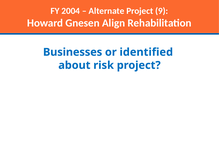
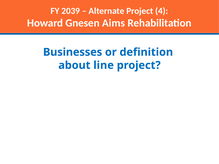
2004: 2004 -> 2039
9: 9 -> 4
Align: Align -> Aims
identified: identified -> definition
risk: risk -> line
